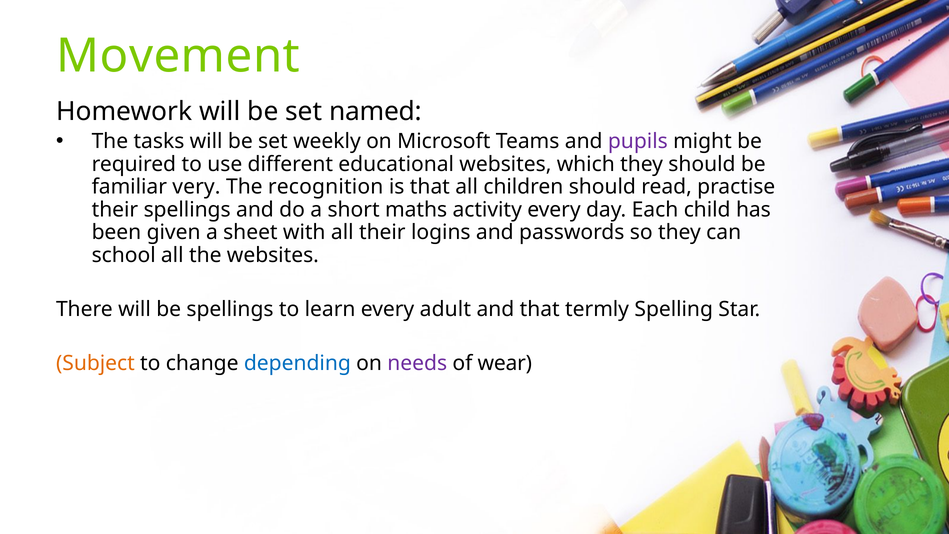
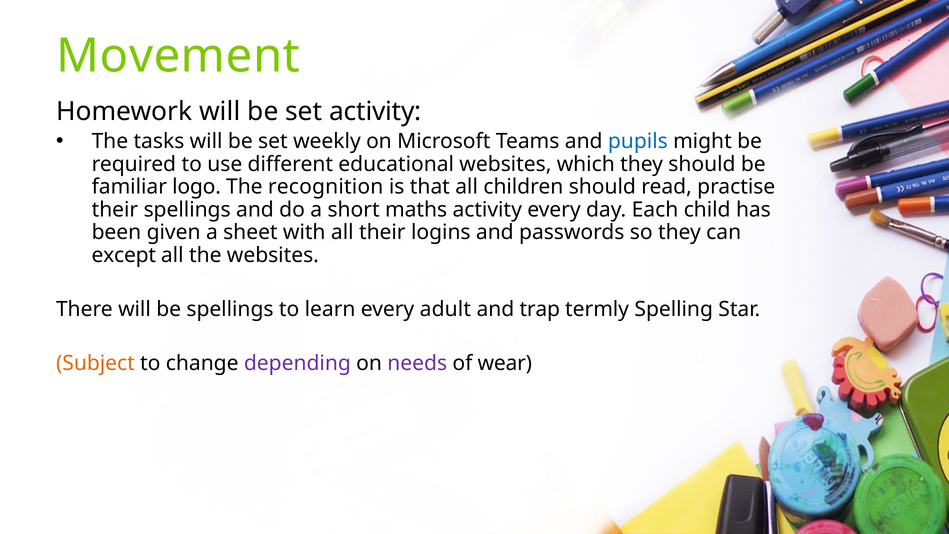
set named: named -> activity
pupils colour: purple -> blue
very: very -> logo
school: school -> except
and that: that -> trap
depending colour: blue -> purple
